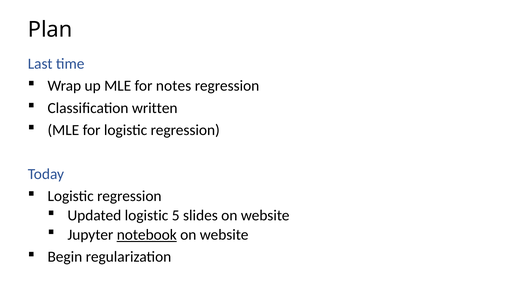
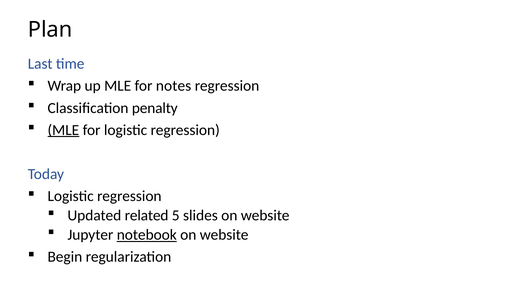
written: written -> penalty
MLE at (63, 130) underline: none -> present
Updated logistic: logistic -> related
